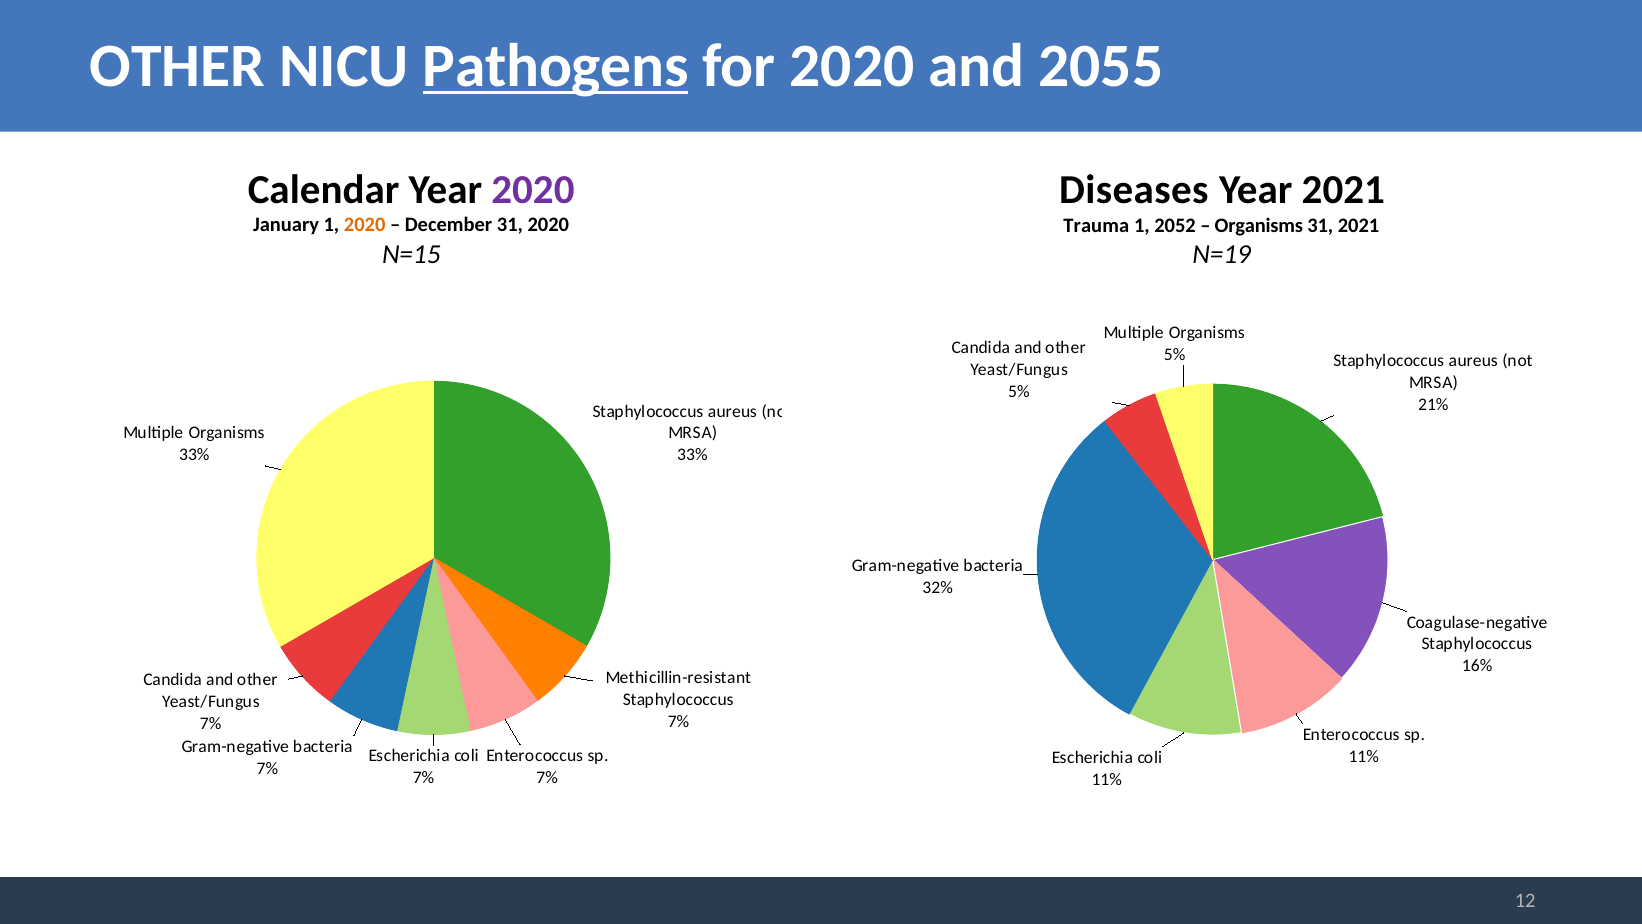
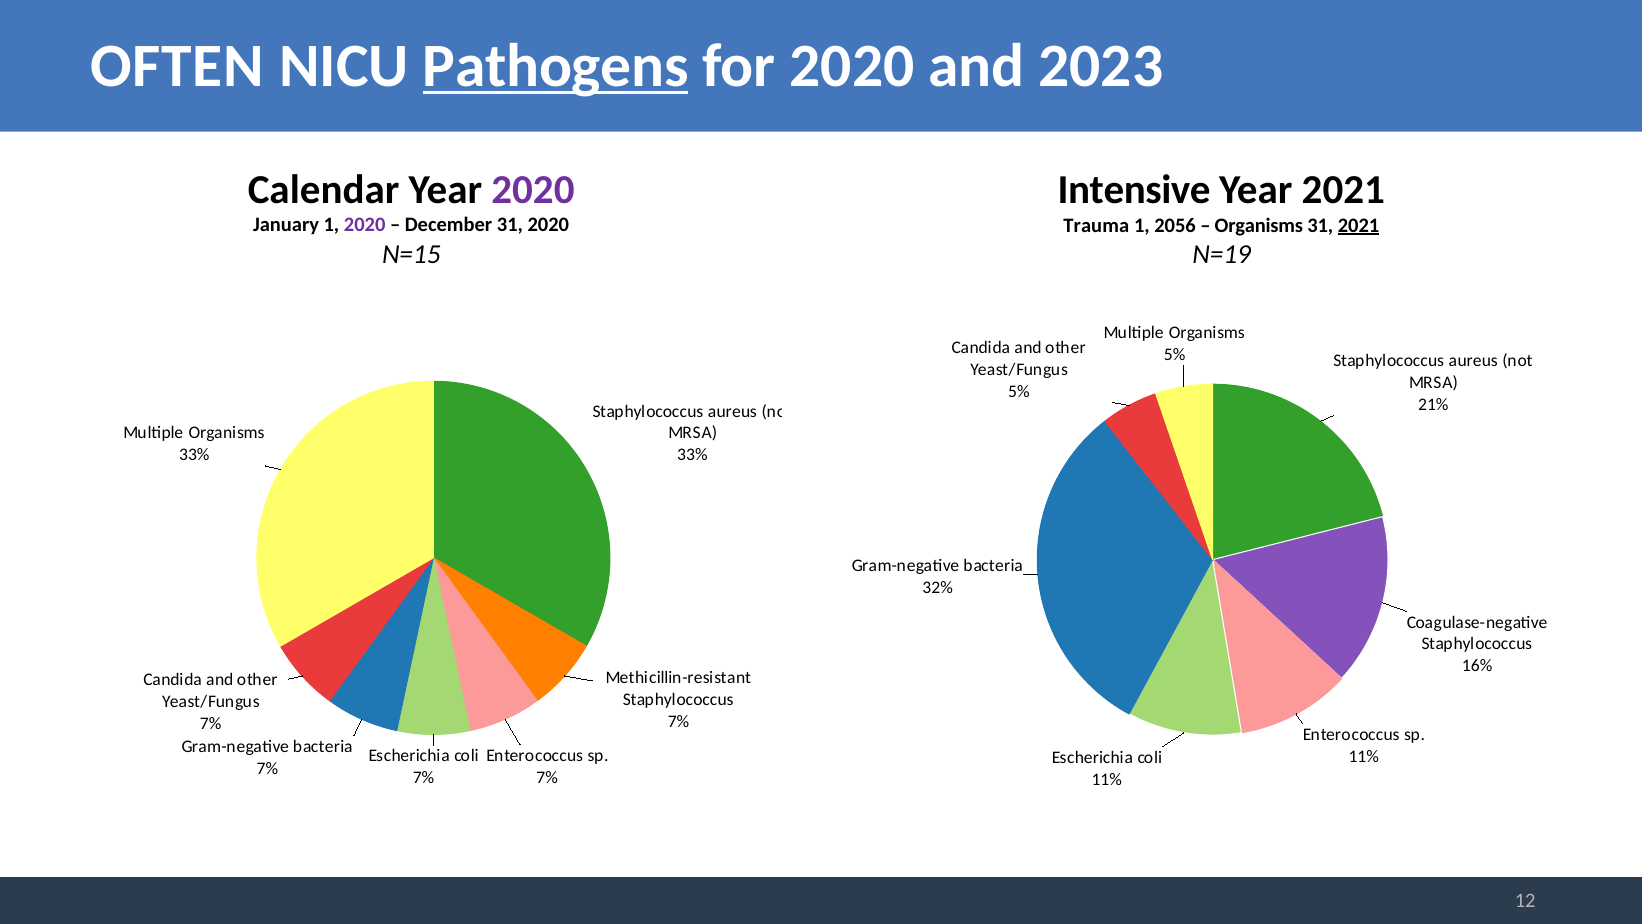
OTHER at (177, 66): OTHER -> OFTEN
2055: 2055 -> 2023
Diseases: Diseases -> Intensive
2020 at (365, 225) colour: orange -> purple
2052: 2052 -> 2056
2021 at (1359, 225) underline: none -> present
